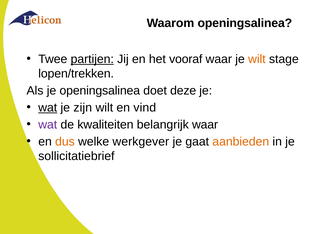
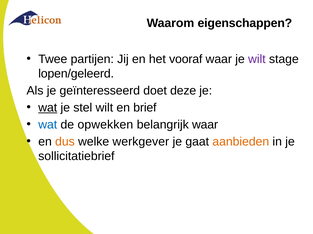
Waarom openingsalinea: openingsalinea -> eigenschappen
partijen underline: present -> none
wilt at (257, 59) colour: orange -> purple
lopen/trekken: lopen/trekken -> lopen/geleerd
je openingsalinea: openingsalinea -> geïnteresseerd
zijn: zijn -> stel
vind: vind -> brief
wat at (48, 125) colour: purple -> blue
kwaliteiten: kwaliteiten -> opwekken
